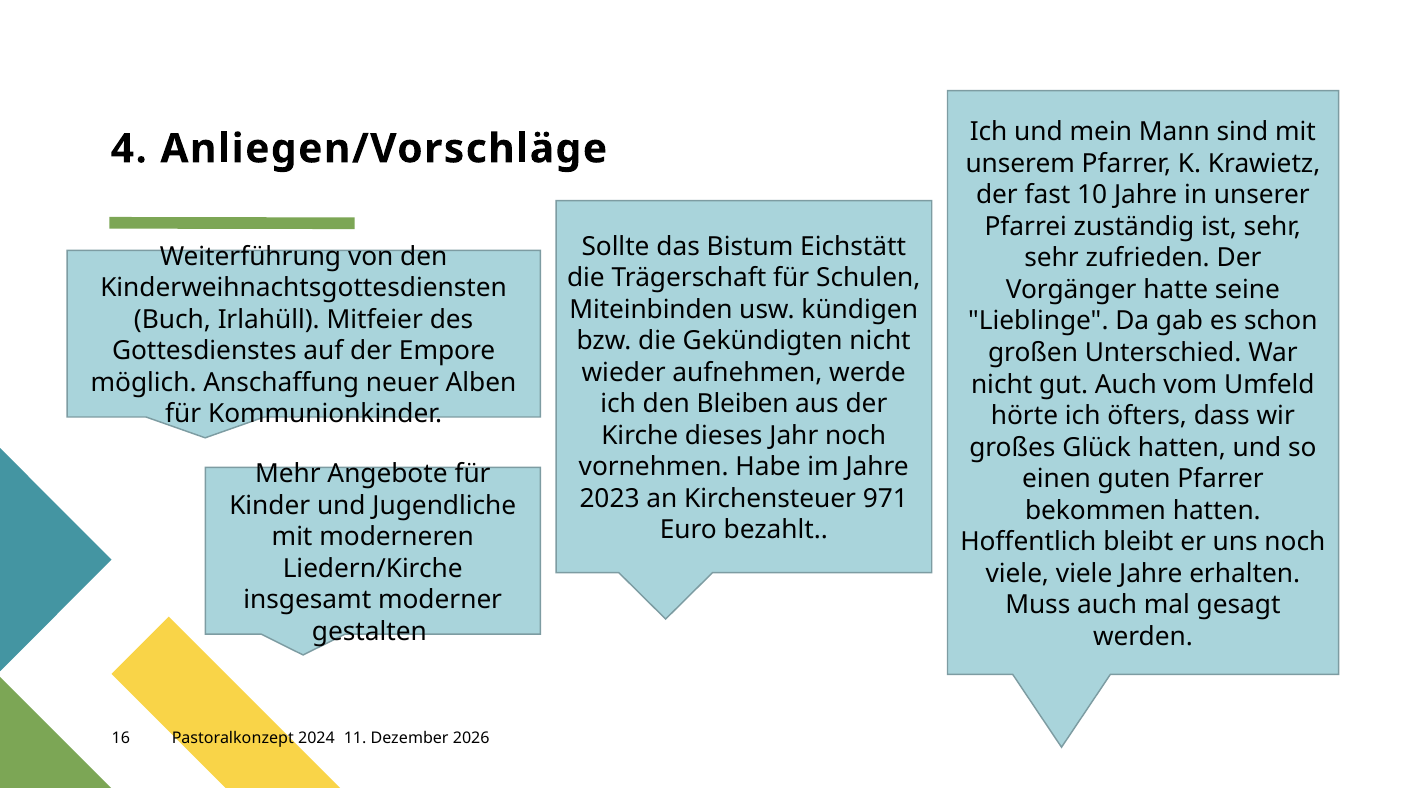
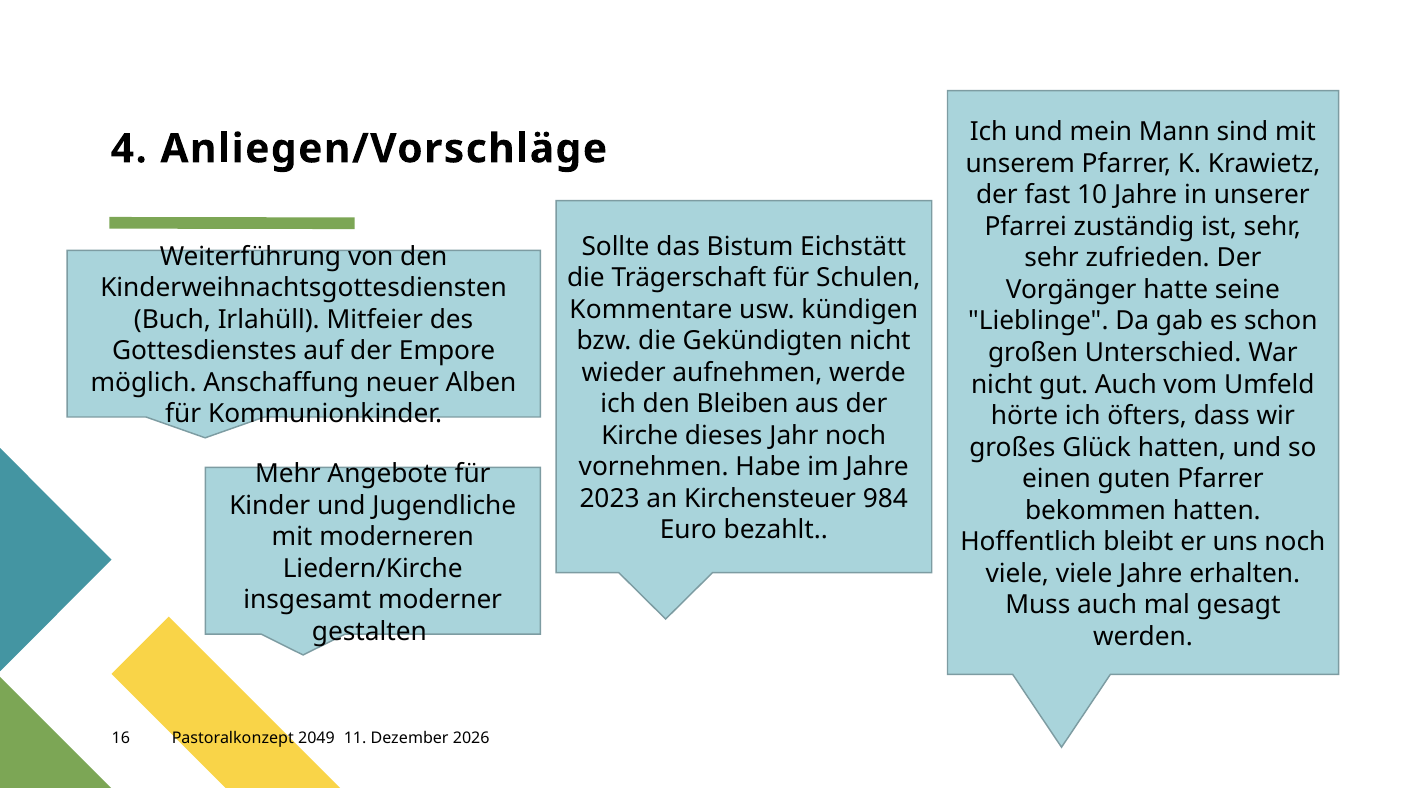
Miteinbinden: Miteinbinden -> Kommentare
971: 971 -> 984
2024: 2024 -> 2049
